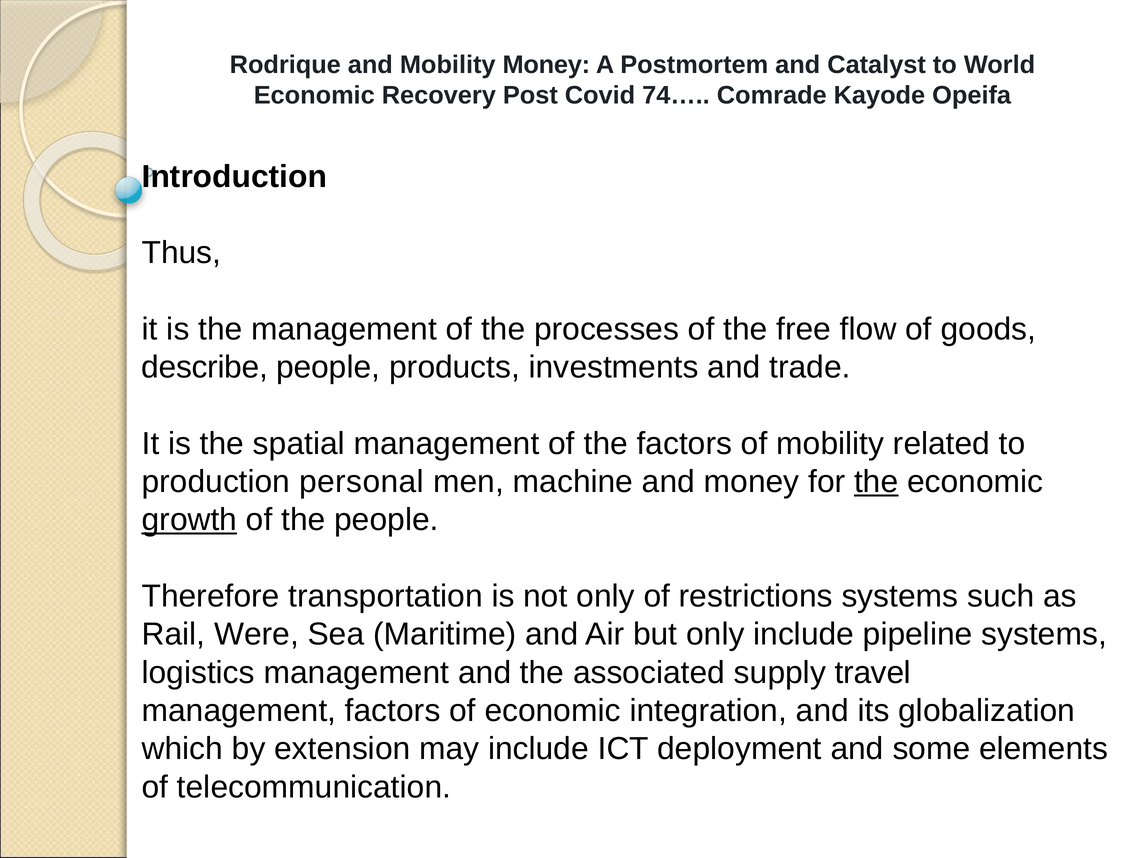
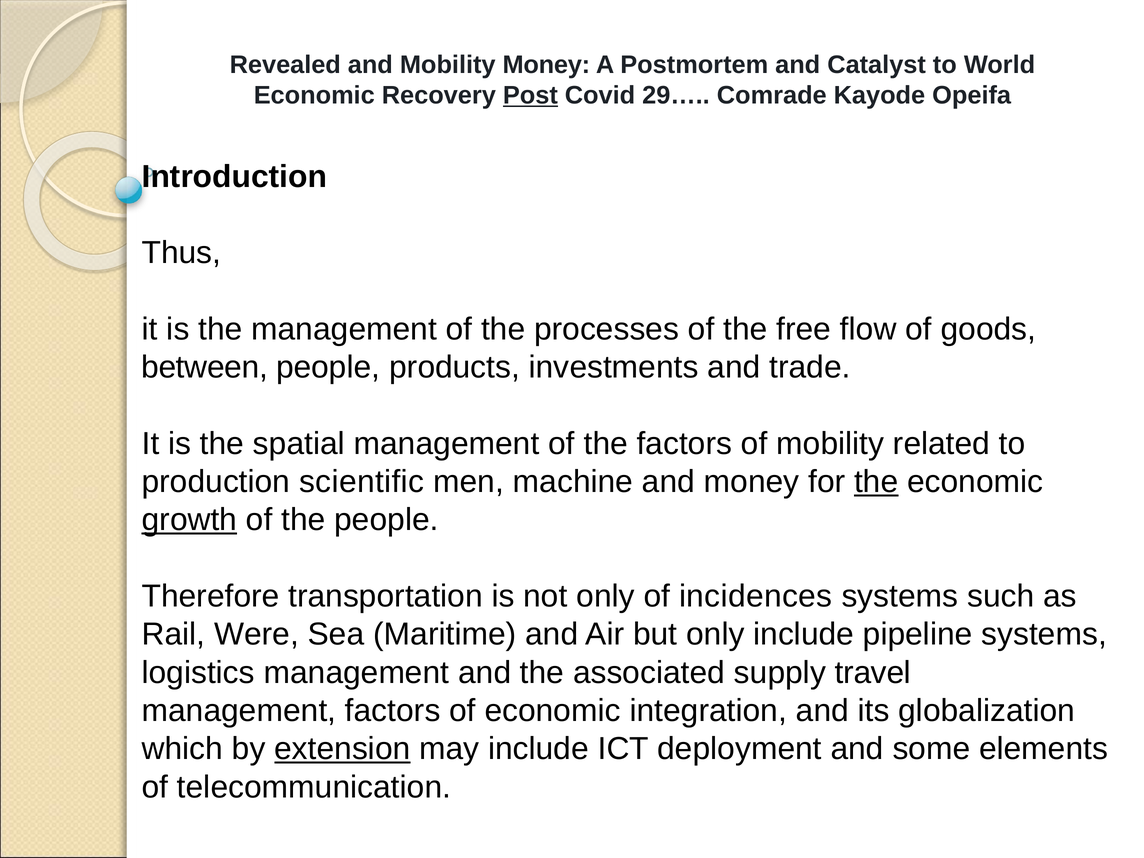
Rodrique: Rodrique -> Revealed
Post underline: none -> present
74…: 74… -> 29…
describe: describe -> between
personal: personal -> scientific
restrictions: restrictions -> incidences
extension underline: none -> present
